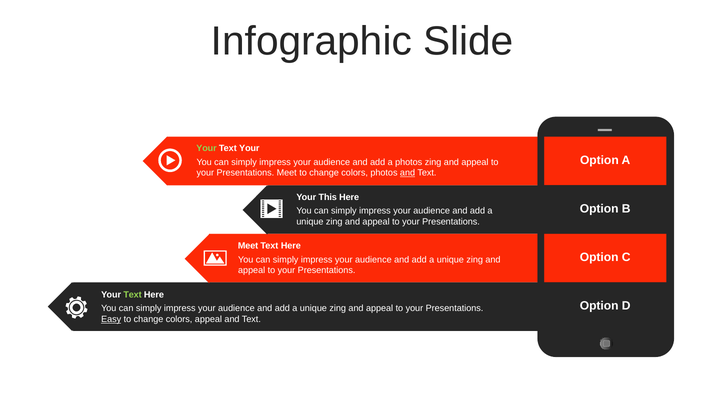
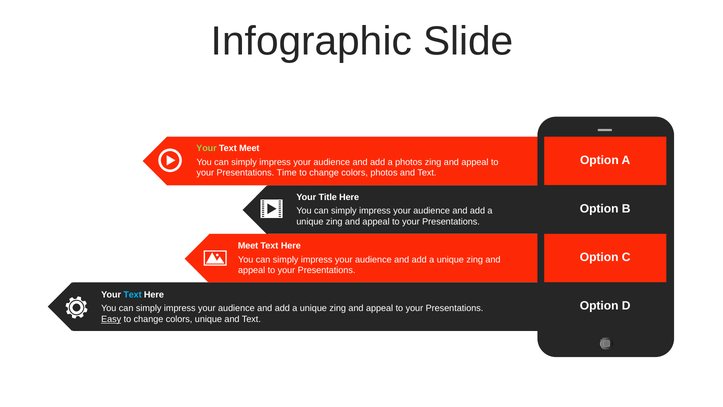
Your at (249, 148): Your -> Meet
Meet at (287, 173): Meet -> Time
and at (408, 173) underline: present -> none
This: This -> Title
Text at (133, 295) colour: light green -> light blue
colors appeal: appeal -> unique
